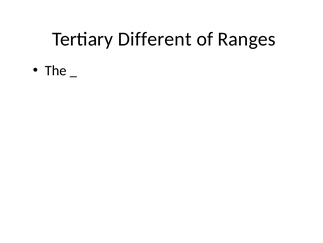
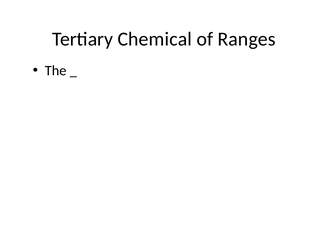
Different: Different -> Chemical
